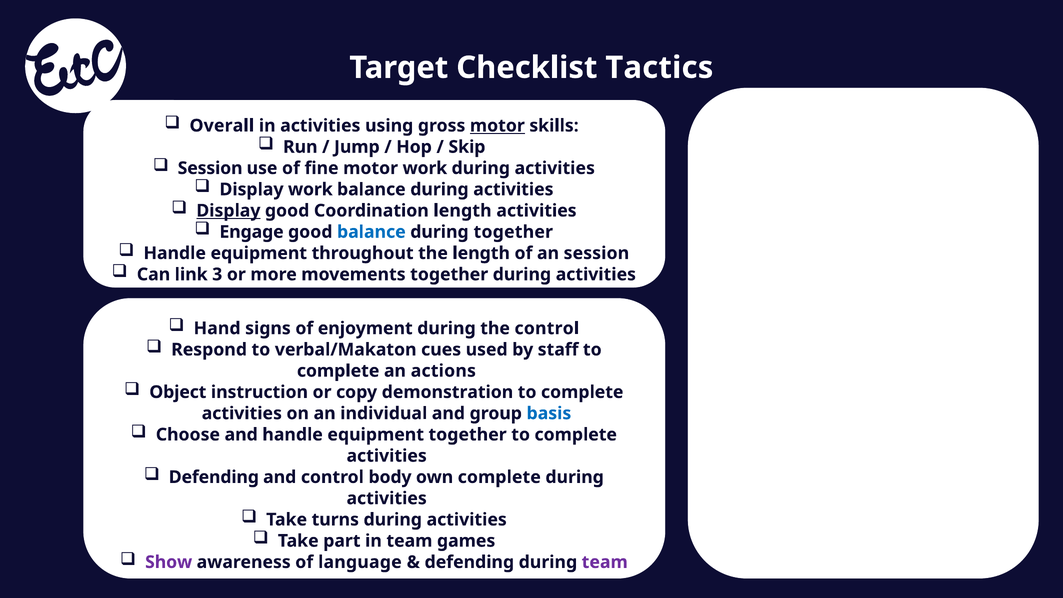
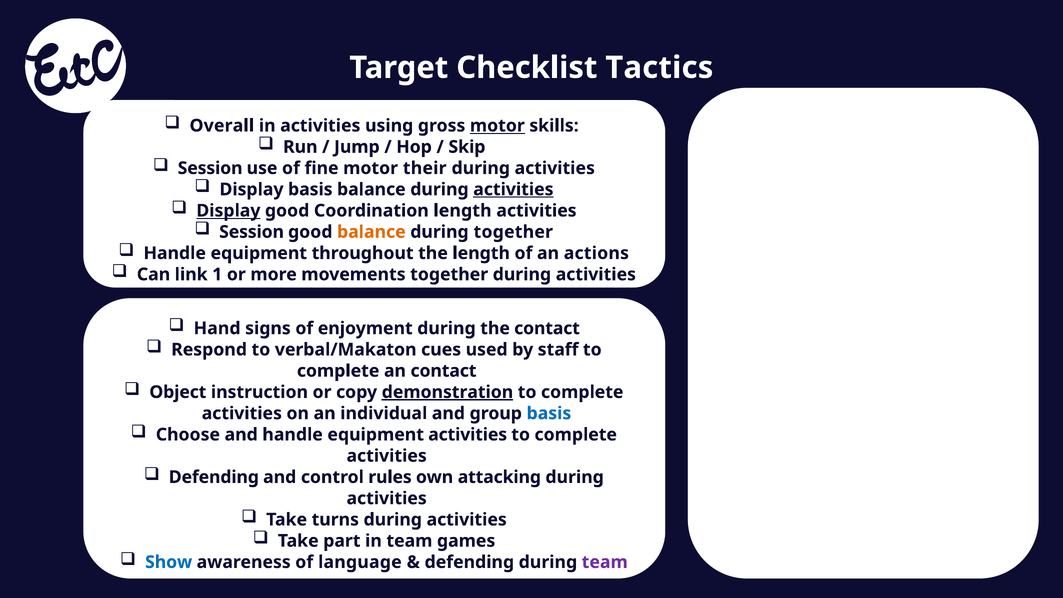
motor work: work -> their
Display work: work -> basis
activities at (513, 189) underline: none -> present
Engage at (252, 232): Engage -> Session
balance at (371, 232) colour: blue -> orange
an session: session -> actions
3: 3 -> 1
the control: control -> contact
an actions: actions -> contact
demonstration underline: none -> present
equipment together: together -> activities
control body: body -> rules
own complete: complete -> attacking
Show colour: purple -> blue
